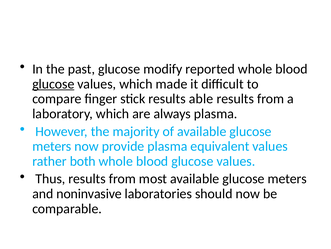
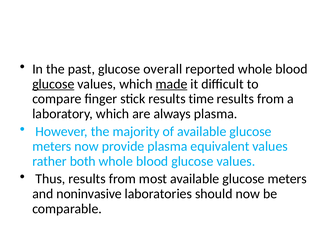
modify: modify -> overall
made underline: none -> present
able: able -> time
